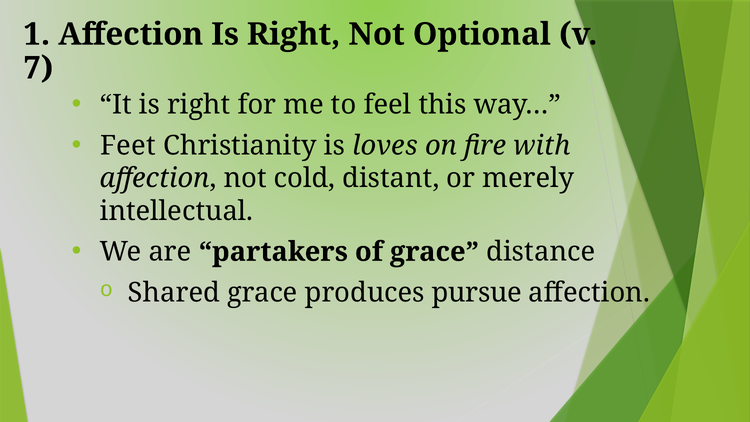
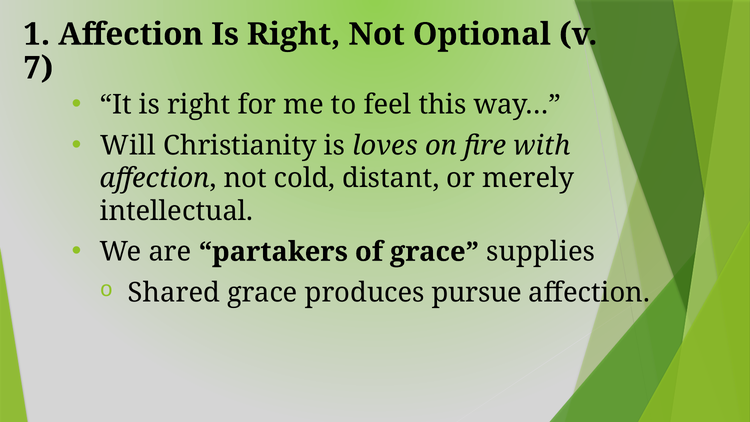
Feet: Feet -> Will
distance: distance -> supplies
